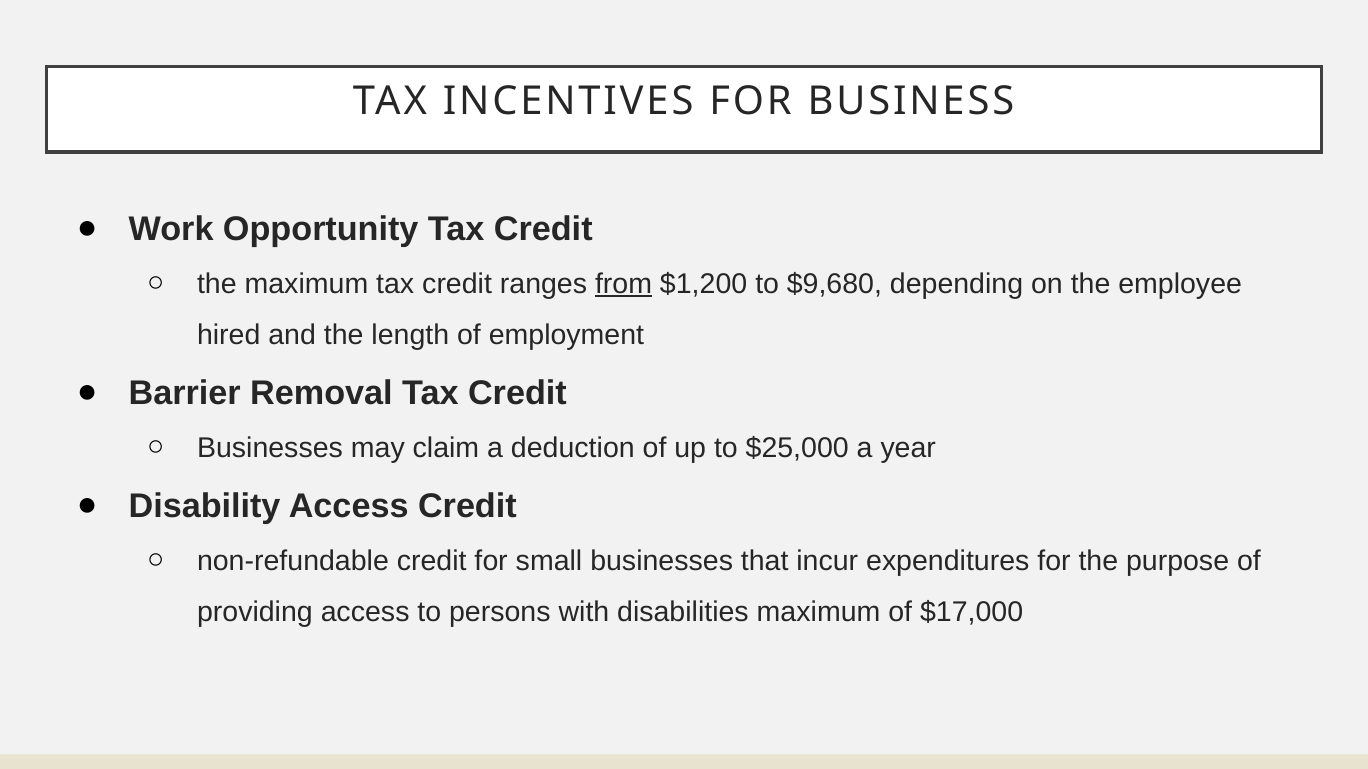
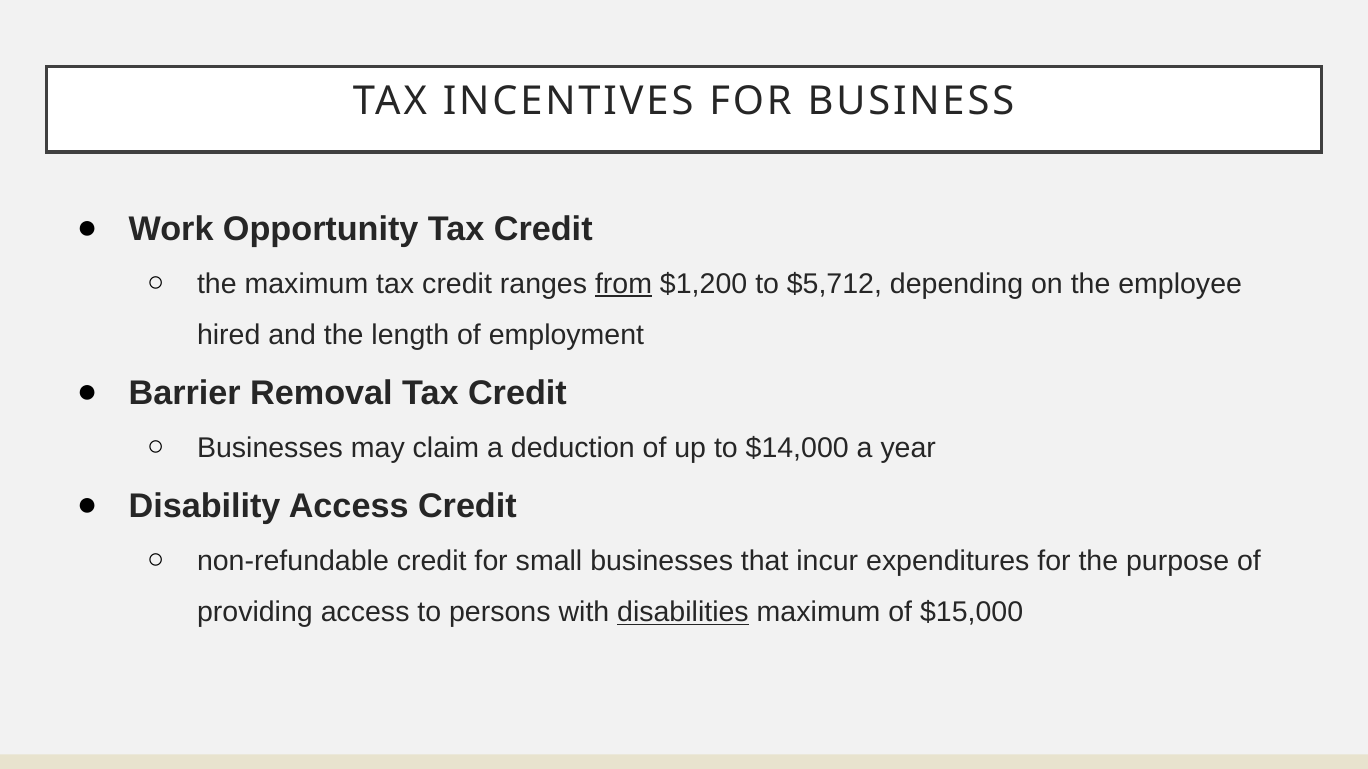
$9,680: $9,680 -> $5,712
$25,000: $25,000 -> $14,000
disabilities underline: none -> present
$17,000: $17,000 -> $15,000
